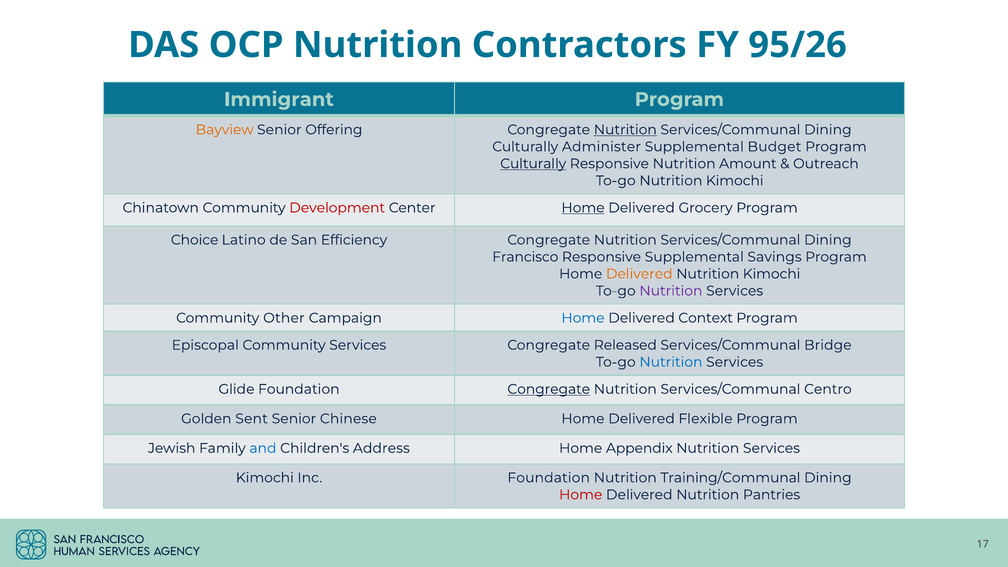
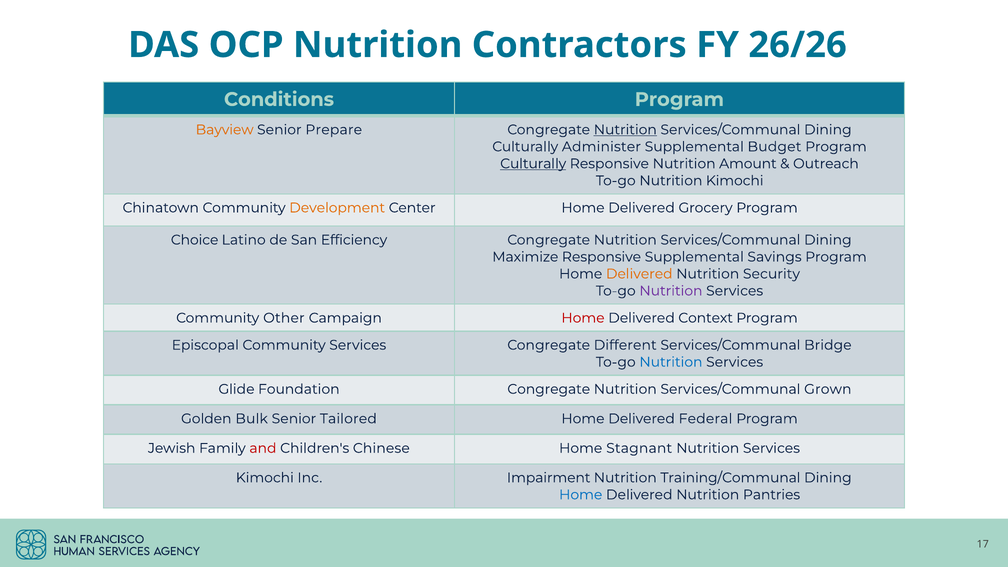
95/26: 95/26 -> 26/26
Immigrant: Immigrant -> Conditions
Offering: Offering -> Prepare
Development colour: red -> orange
Home at (583, 208) underline: present -> none
Francisco: Francisco -> Maximize
Kimochi at (772, 274): Kimochi -> Security
Home at (583, 318) colour: blue -> red
Released: Released -> Different
Congregate at (549, 389) underline: present -> none
Centro: Centro -> Grown
Sent: Sent -> Bulk
Chinese: Chinese -> Tailored
Flexible: Flexible -> Federal
and colour: blue -> red
Address: Address -> Chinese
Appendix: Appendix -> Stagnant
Inc Foundation: Foundation -> Impairment
Home at (581, 495) colour: red -> blue
